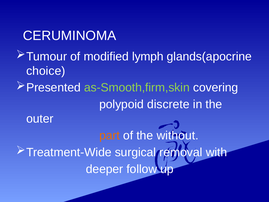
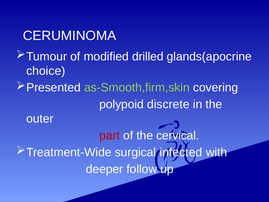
lymph: lymph -> drilled
part colour: orange -> red
without: without -> cervical
removal: removal -> infected
